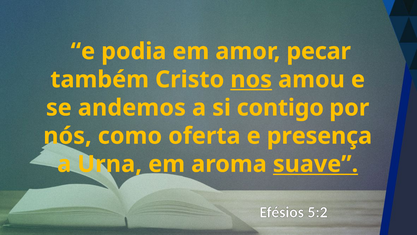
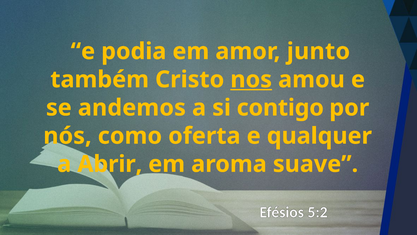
pecar: pecar -> junto
presença: presença -> qualquer
Urna: Urna -> Abrir
suave underline: present -> none
